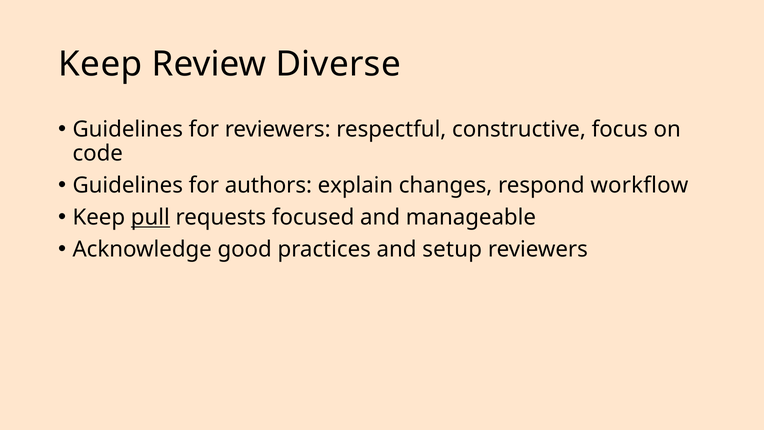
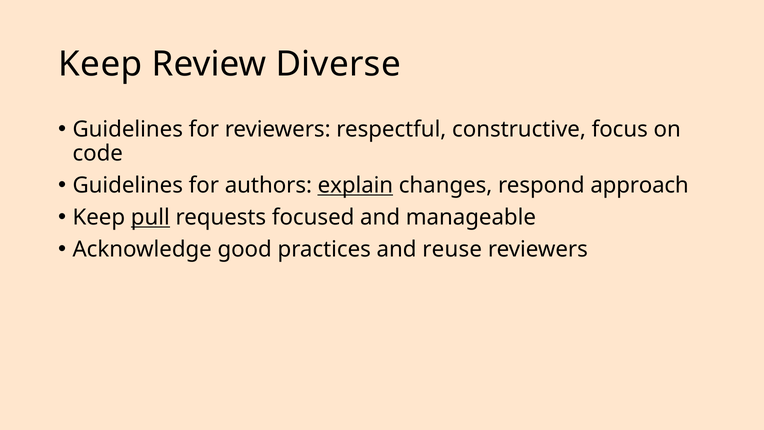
explain underline: none -> present
workflow: workflow -> approach
setup: setup -> reuse
